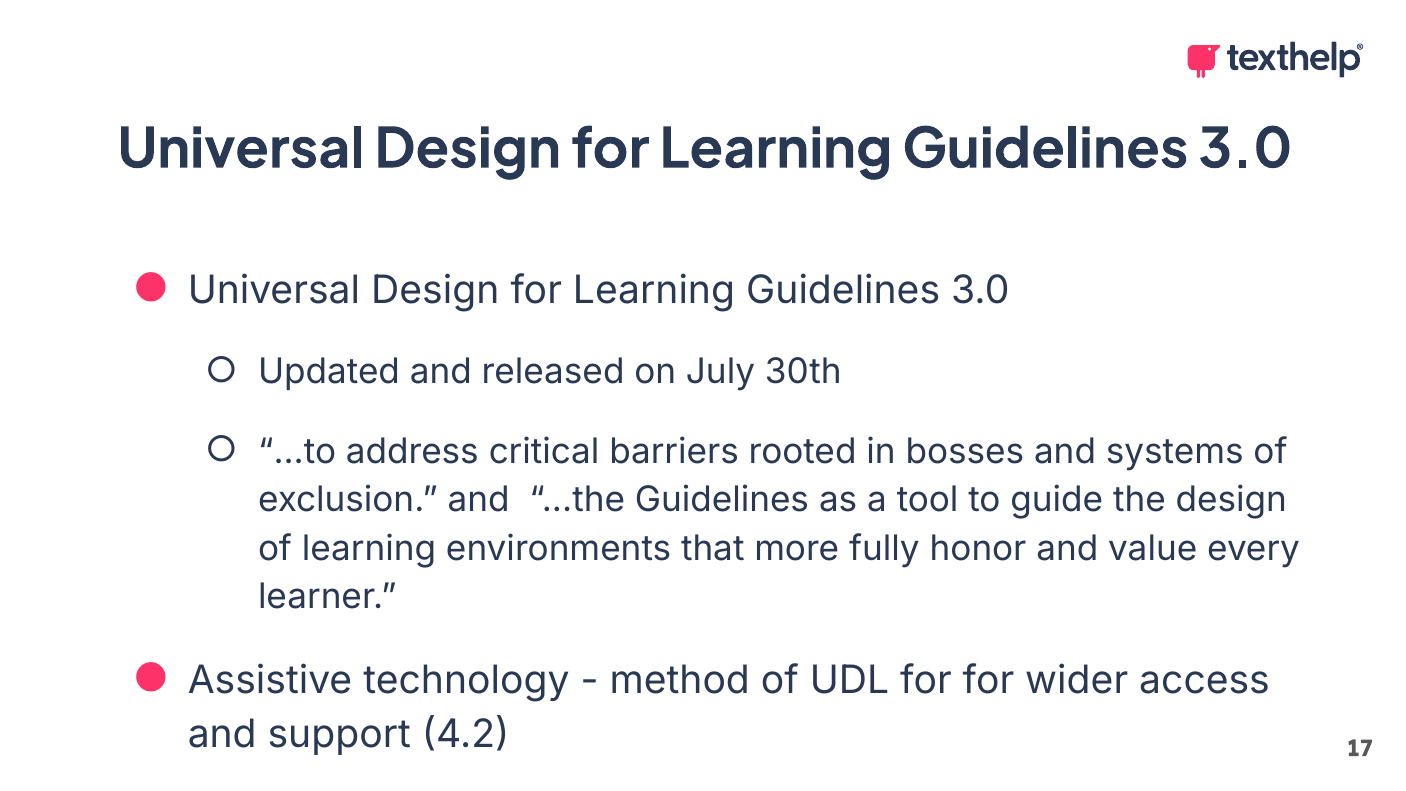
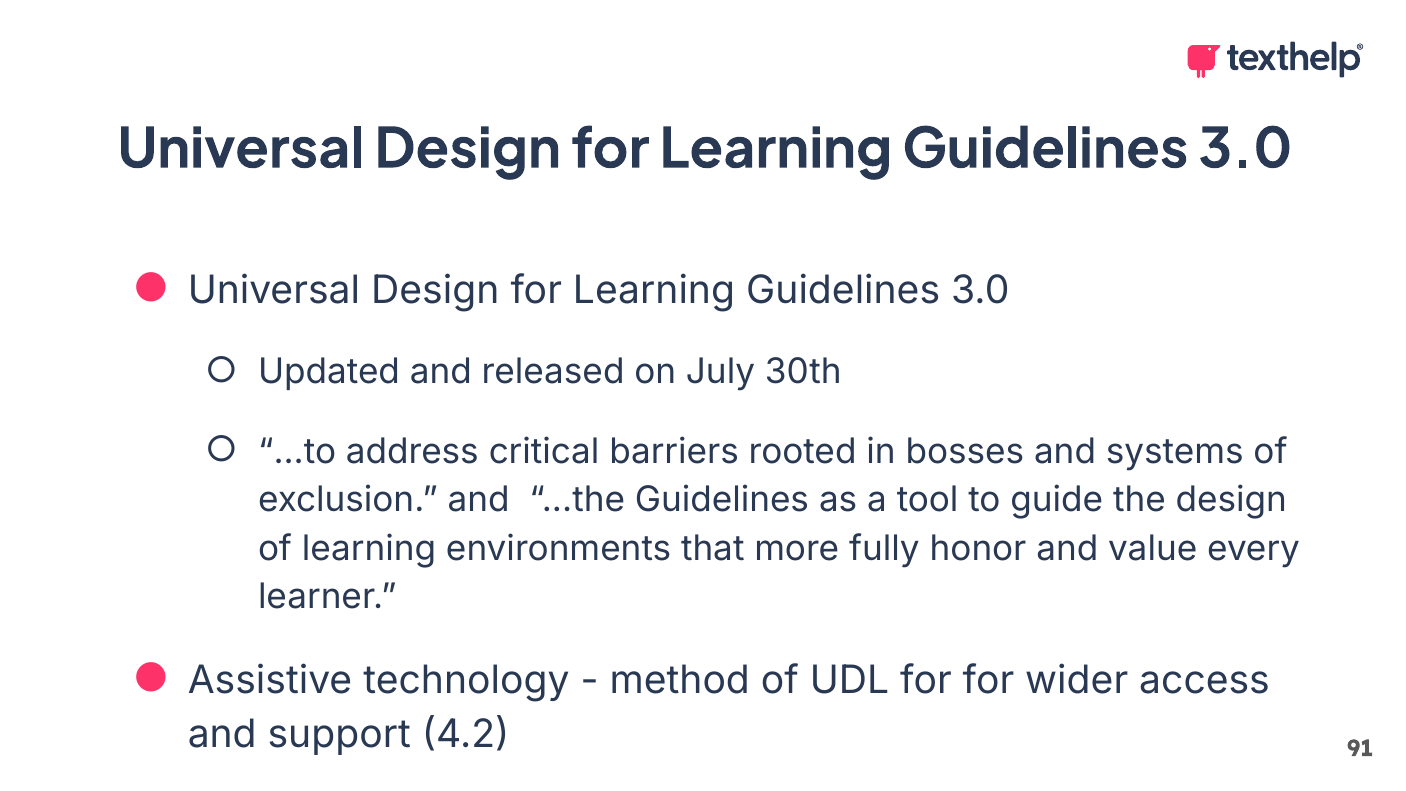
17: 17 -> 91
